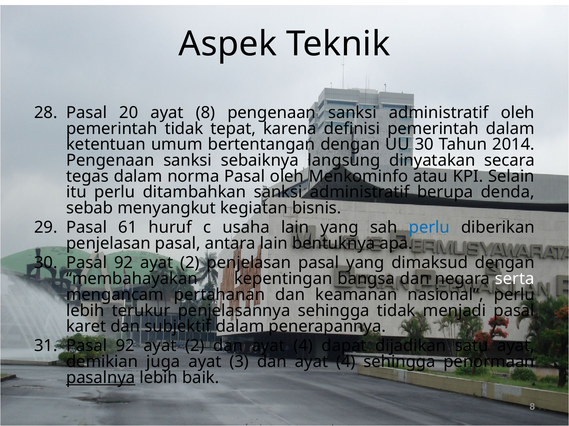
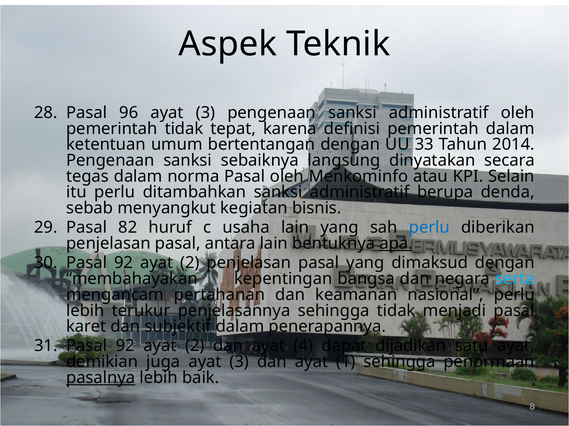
20: 20 -> 96
8 at (205, 113): 8 -> 3
UU 30: 30 -> 33
61: 61 -> 82
apa underline: none -> present
serta colour: white -> light blue
3 dan ayat 4: 4 -> 1
